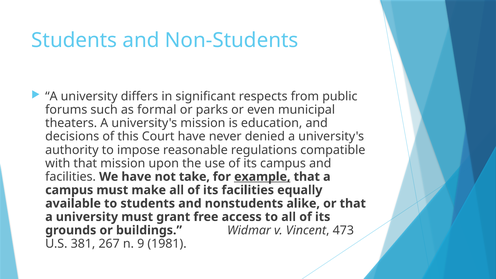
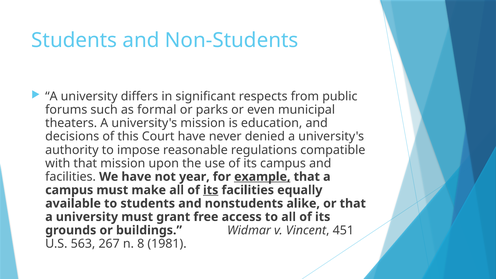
take: take -> year
its at (211, 190) underline: none -> present
473: 473 -> 451
381: 381 -> 563
9: 9 -> 8
